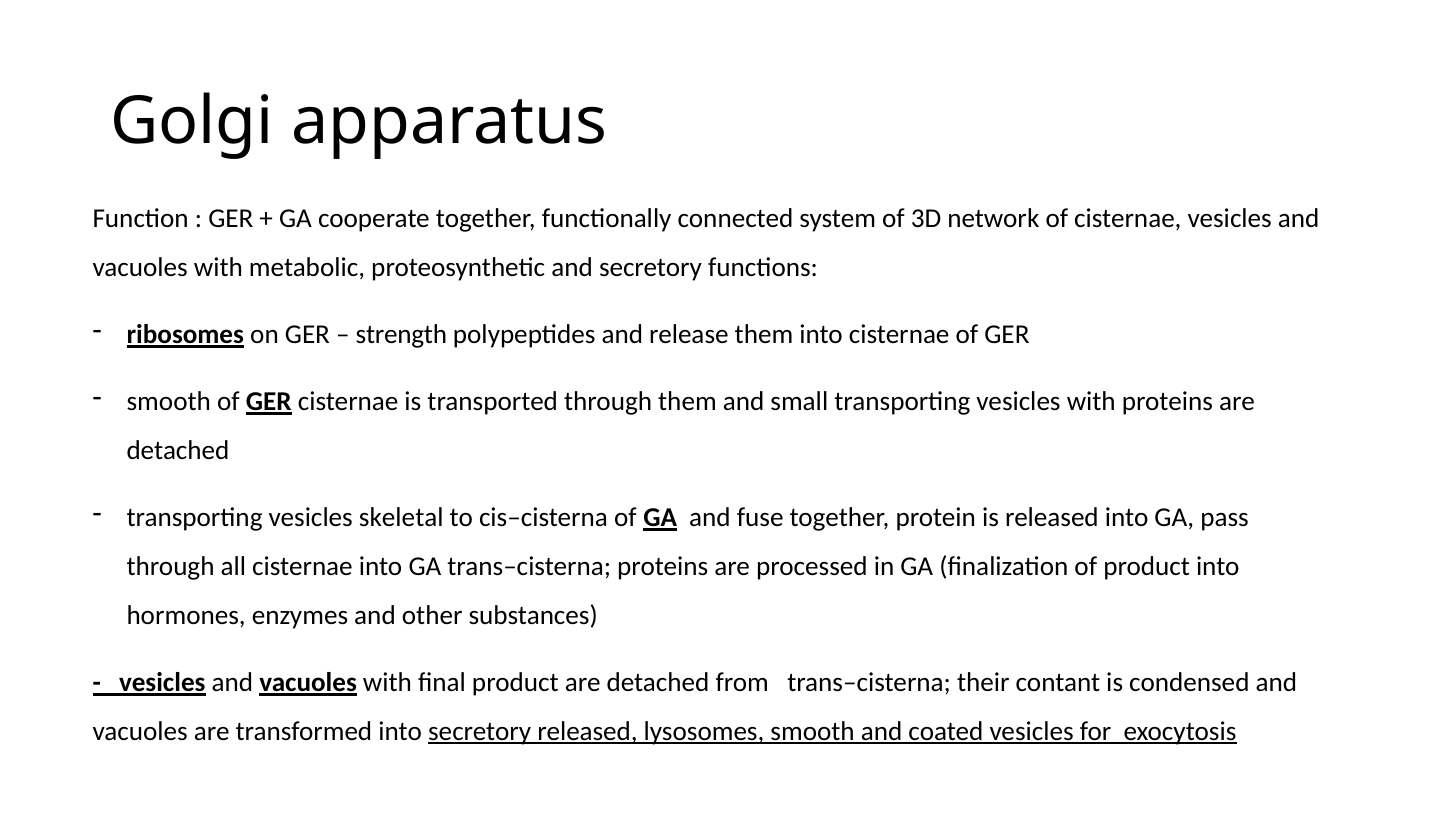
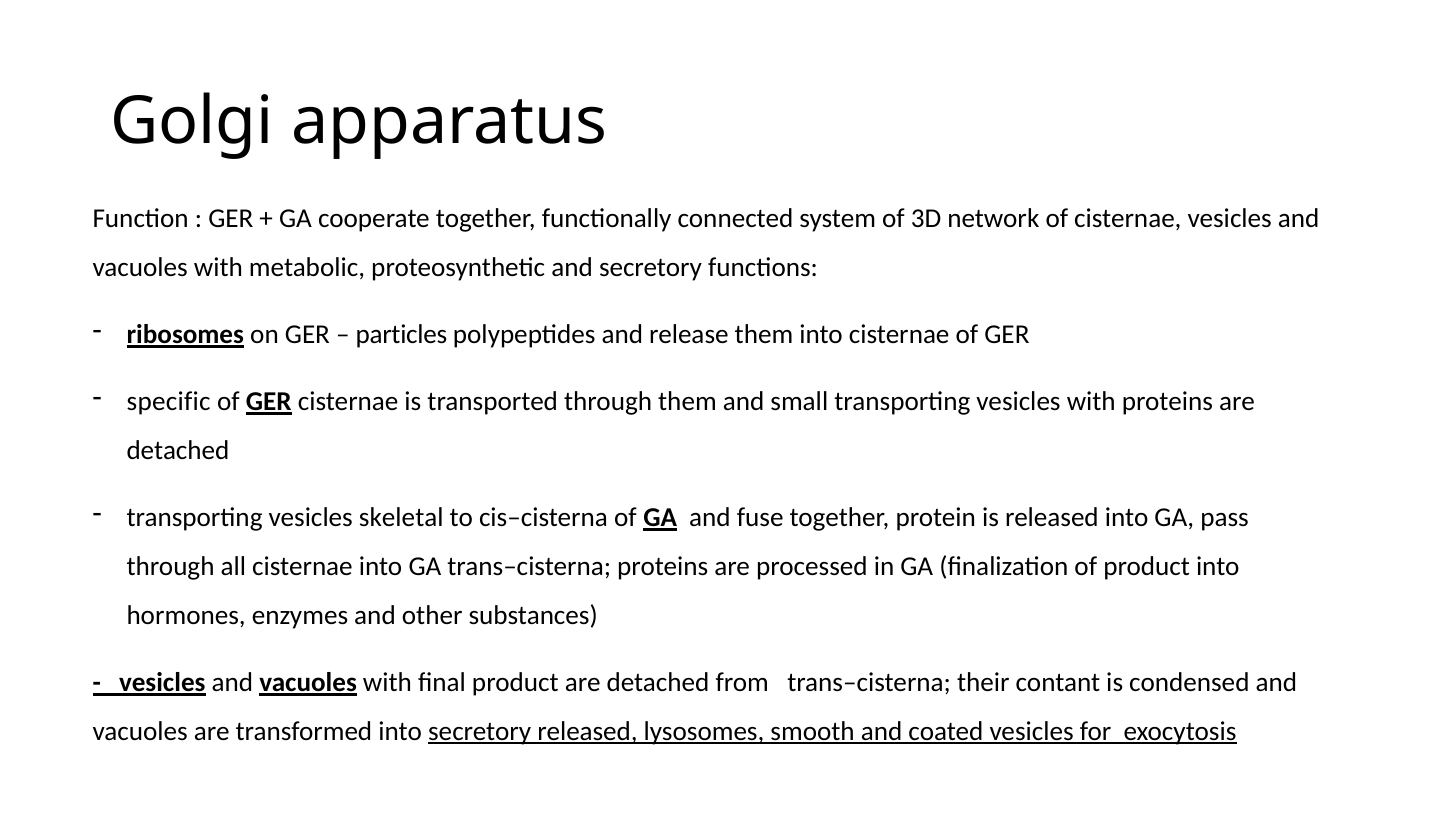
strength: strength -> particles
smooth at (169, 402): smooth -> specific
